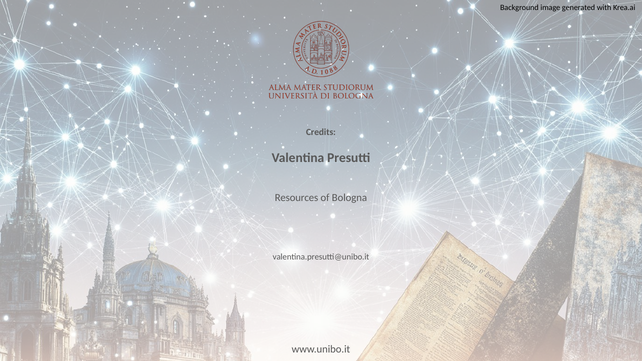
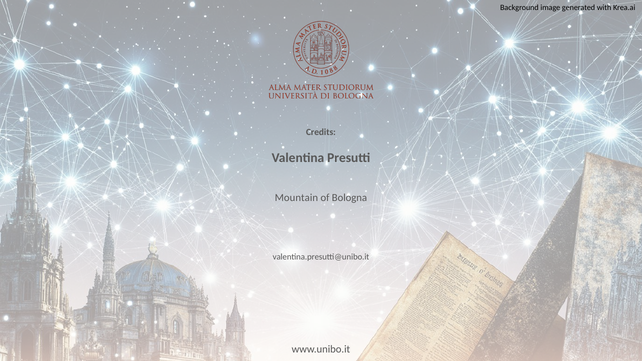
Resources: Resources -> Mountain
